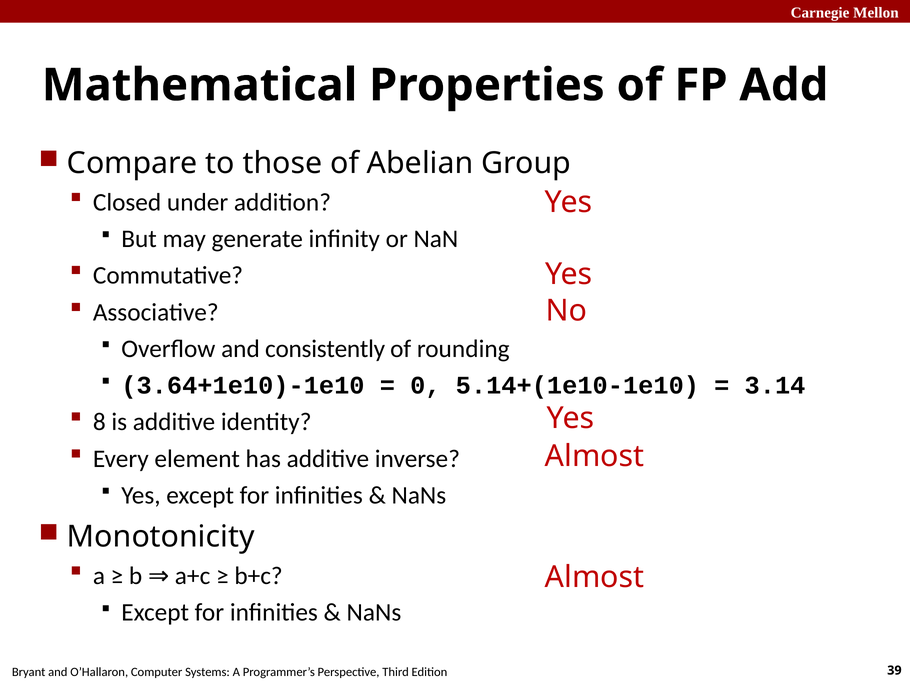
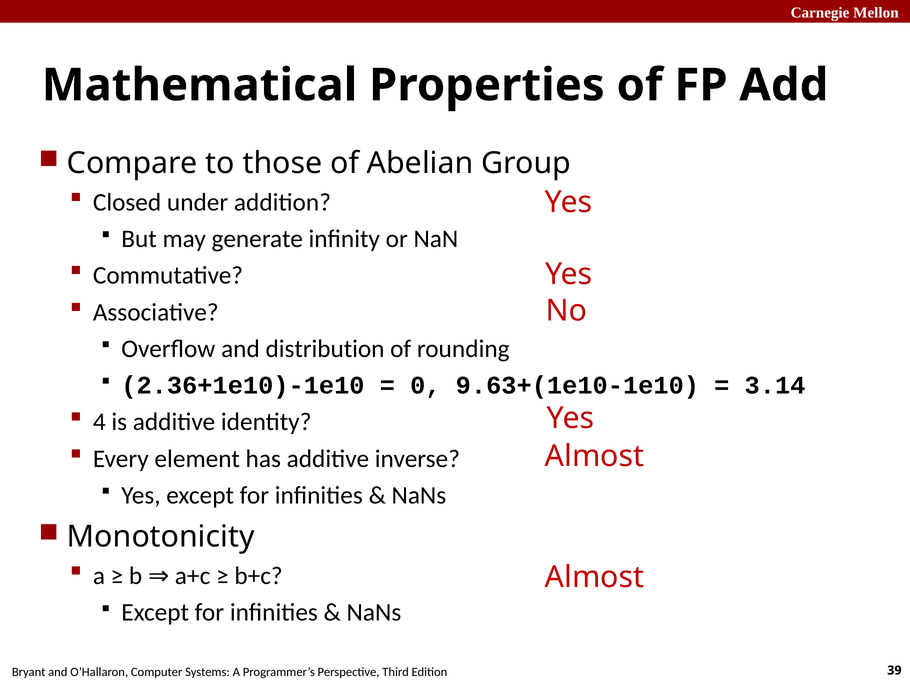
consistently: consistently -> distribution
3.64+1e10)-1e10: 3.64+1e10)-1e10 -> 2.36+1e10)-1e10
5.14+(1e10-1e10: 5.14+(1e10-1e10 -> 9.63+(1e10-1e10
8: 8 -> 4
